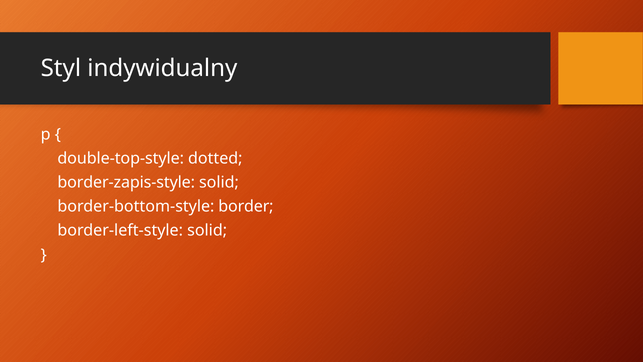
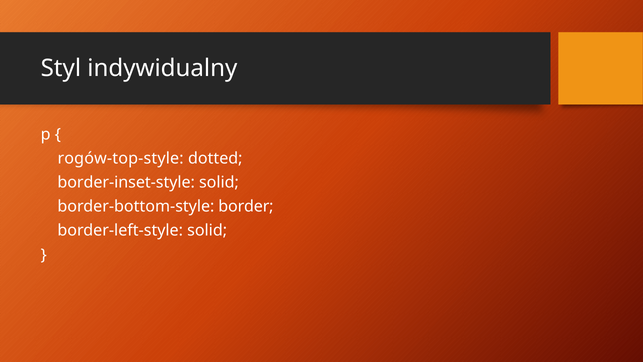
double-top-style: double-top-style -> rogów-top-style
border-zapis-style: border-zapis-style -> border-inset-style
